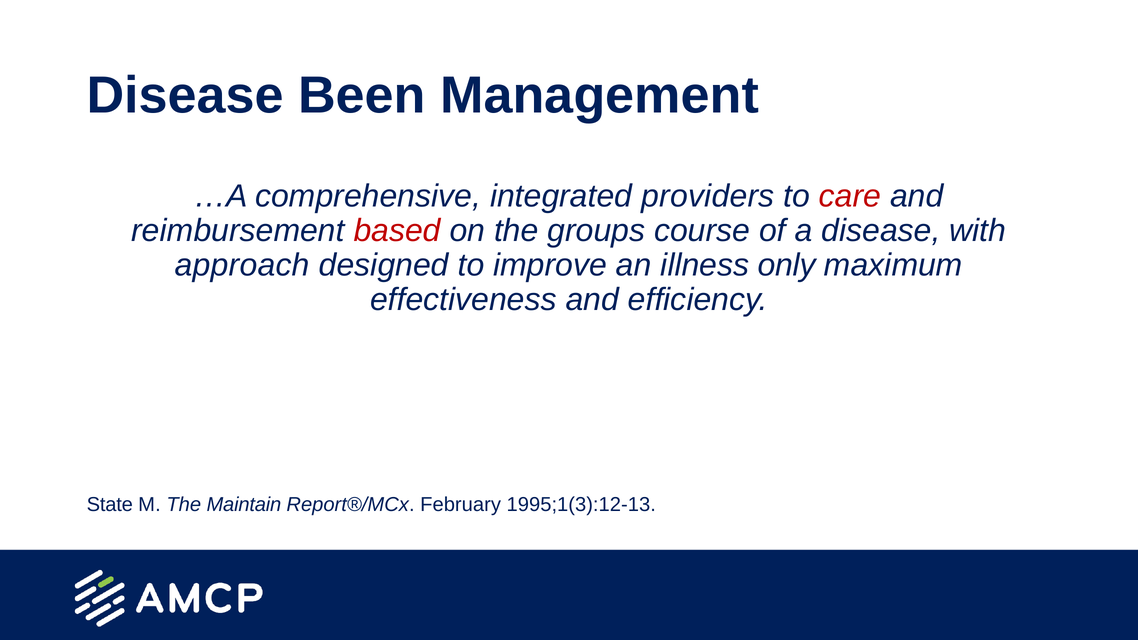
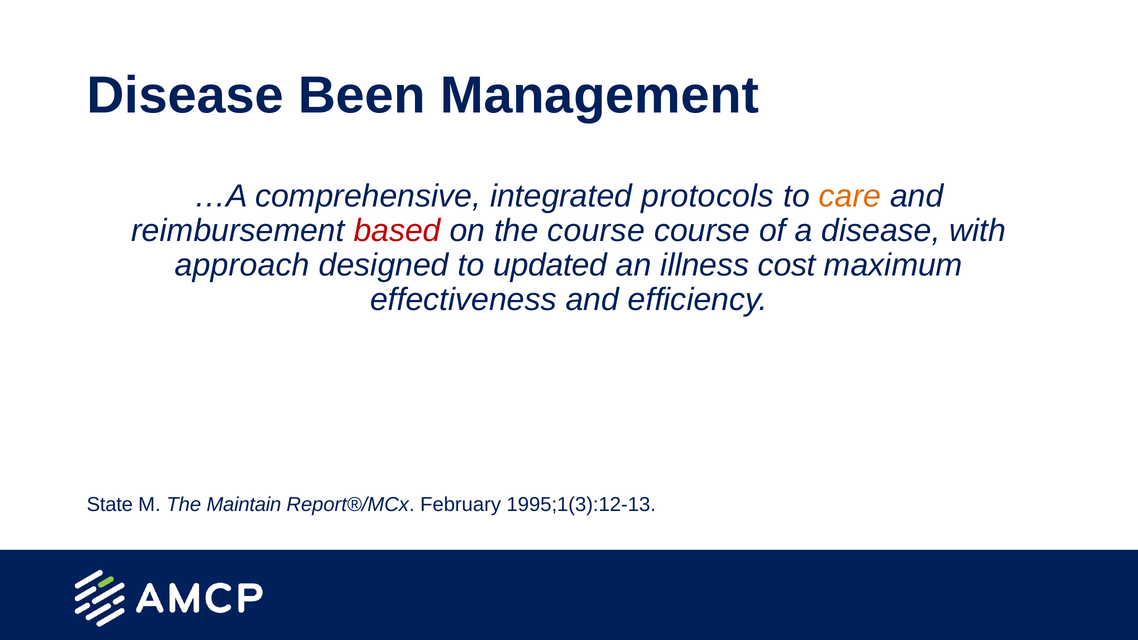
providers: providers -> protocols
care colour: red -> orange
the groups: groups -> course
improve: improve -> updated
only: only -> cost
